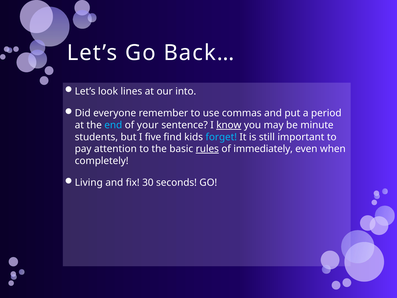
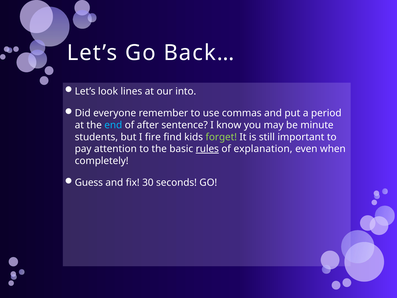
your: your -> after
know underline: present -> none
five: five -> fire
forget colour: light blue -> light green
immediately: immediately -> explanation
Living: Living -> Guess
